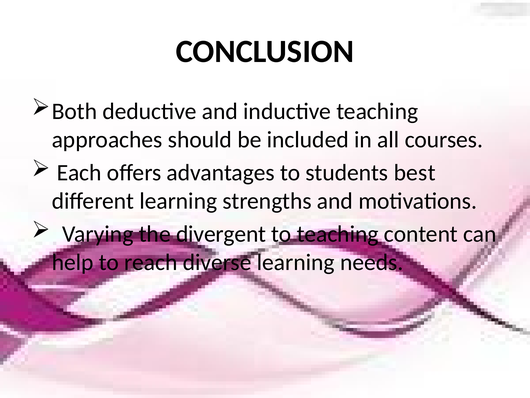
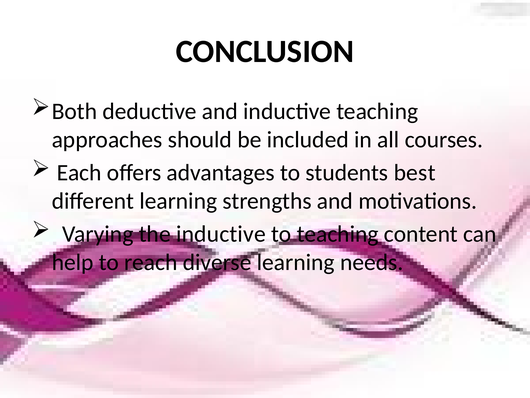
the divergent: divergent -> inductive
